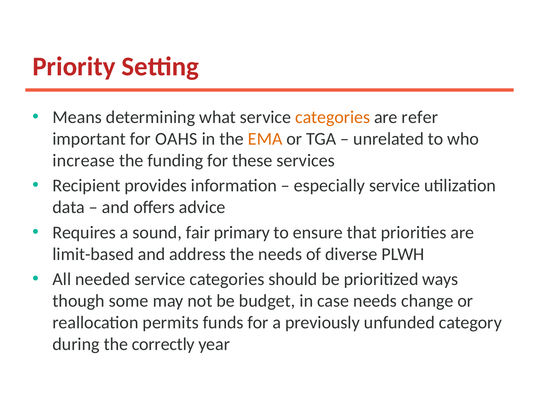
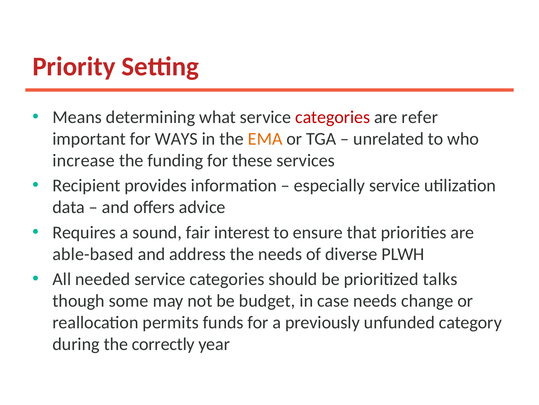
categories at (333, 117) colour: orange -> red
OAHS: OAHS -> WAYS
primary: primary -> interest
limit-based: limit-based -> able-based
ways: ways -> talks
